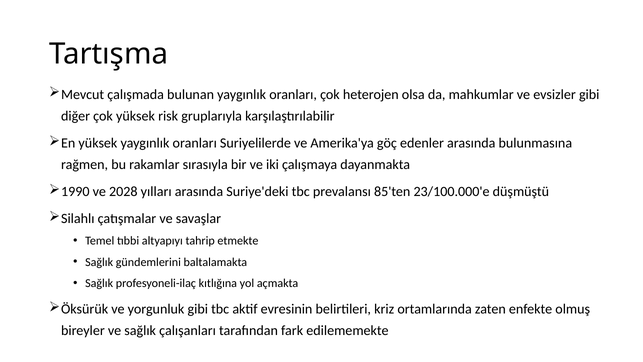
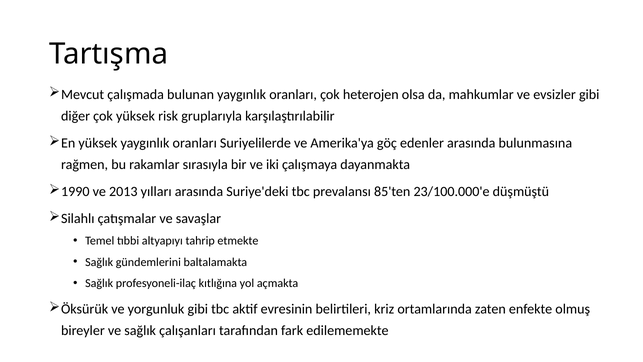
2028: 2028 -> 2013
